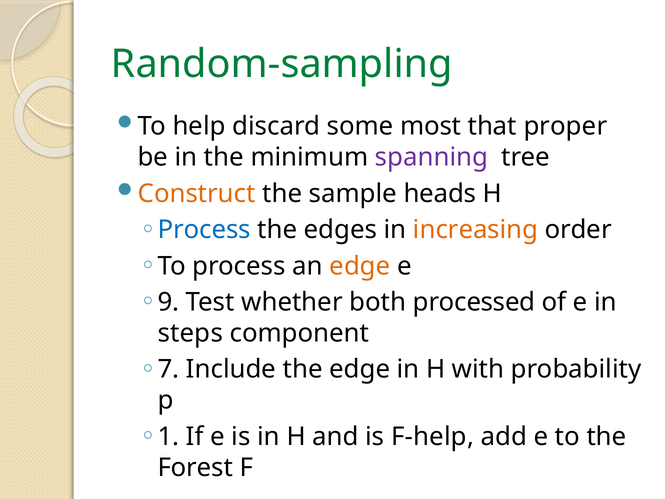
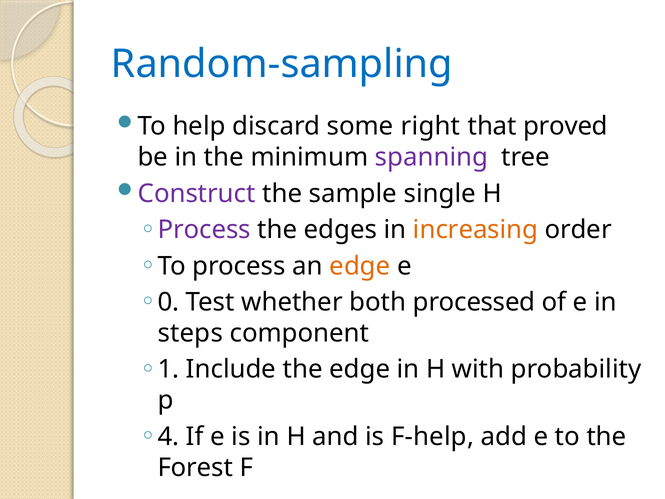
Random-sampling colour: green -> blue
most: most -> right
proper: proper -> proved
Construct colour: orange -> purple
heads: heads -> single
Process at (204, 230) colour: blue -> purple
9: 9 -> 0
7: 7 -> 1
1: 1 -> 4
